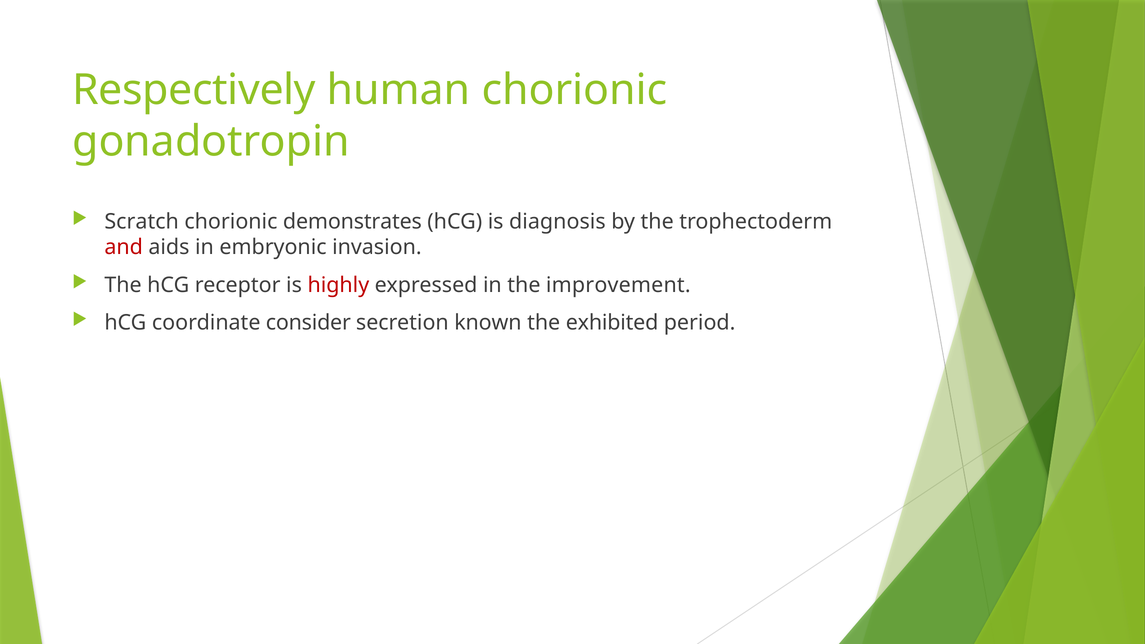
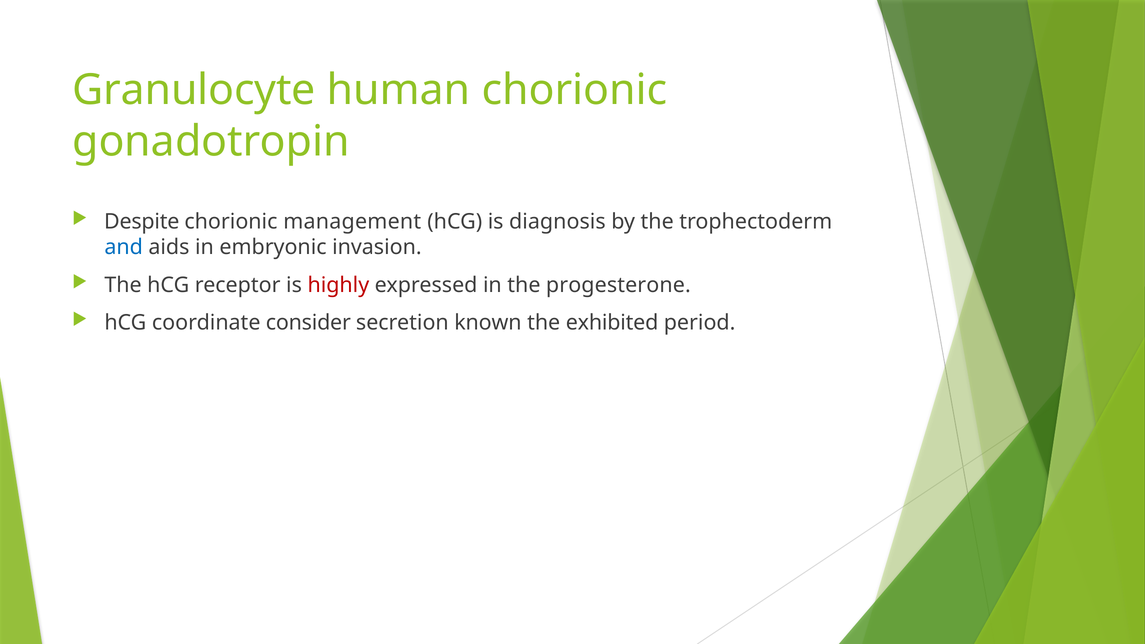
Respectively: Respectively -> Granulocyte
Scratch: Scratch -> Despite
demonstrates: demonstrates -> management
and colour: red -> blue
improvement: improvement -> progesterone
